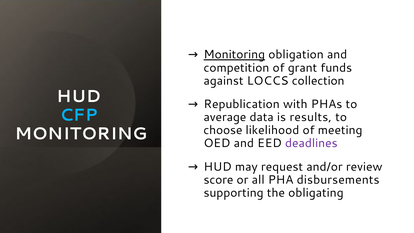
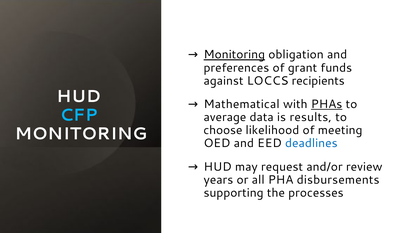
competition: competition -> preferences
collection: collection -> recipients
Republication: Republication -> Mathematical
PHAs underline: none -> present
deadlines colour: purple -> blue
score: score -> years
obligating: obligating -> processes
